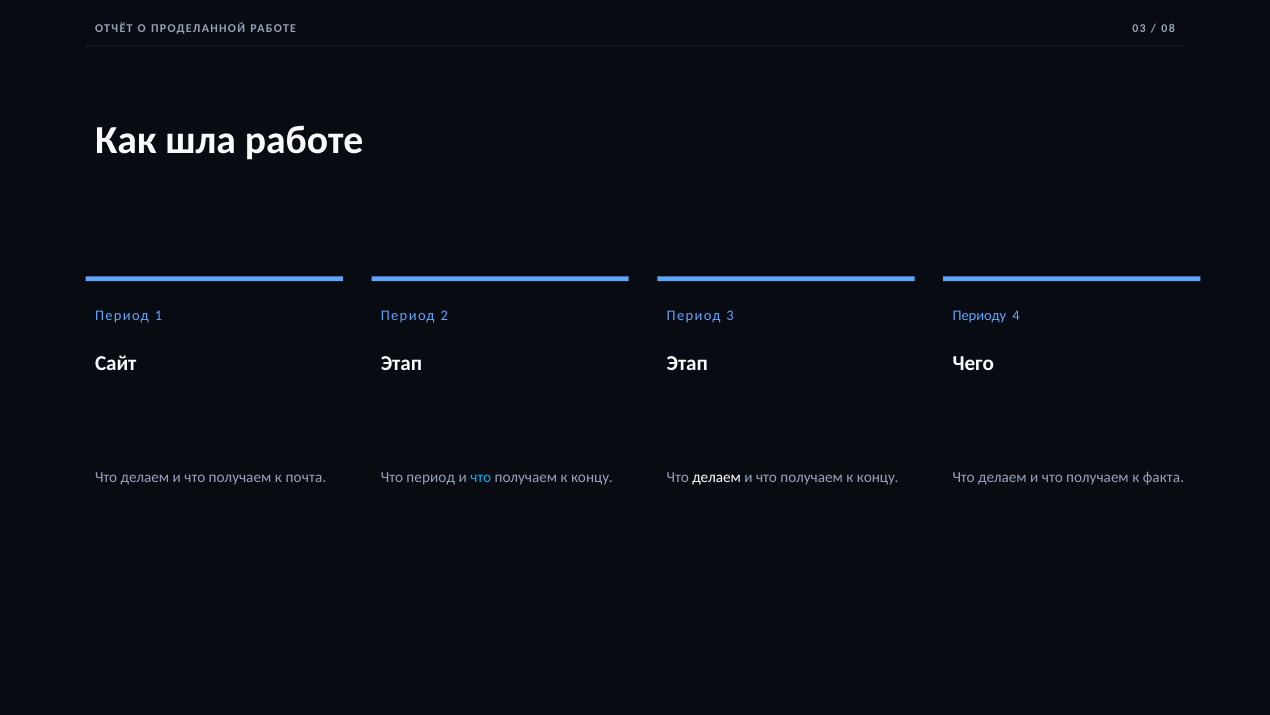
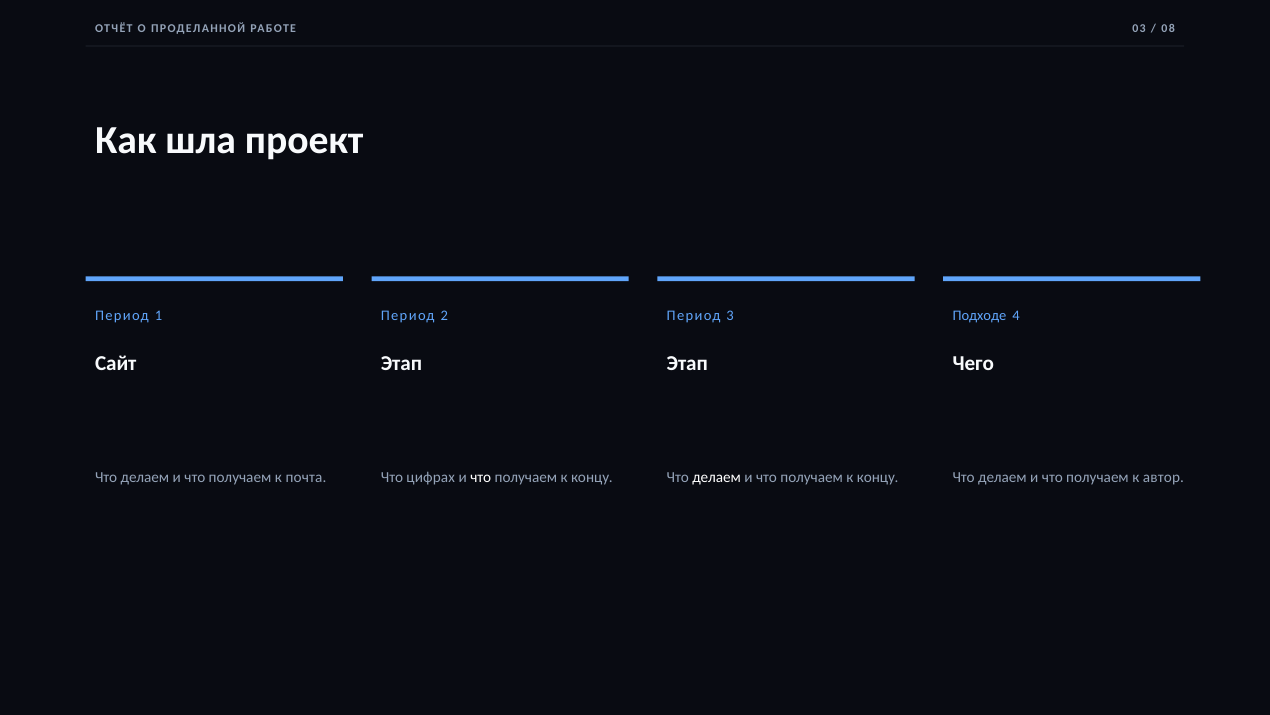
шла работе: работе -> проект
Периоду: Периоду -> Подходе
Что период: период -> цифрах
что at (481, 477) colour: light blue -> white
факта: факта -> автор
